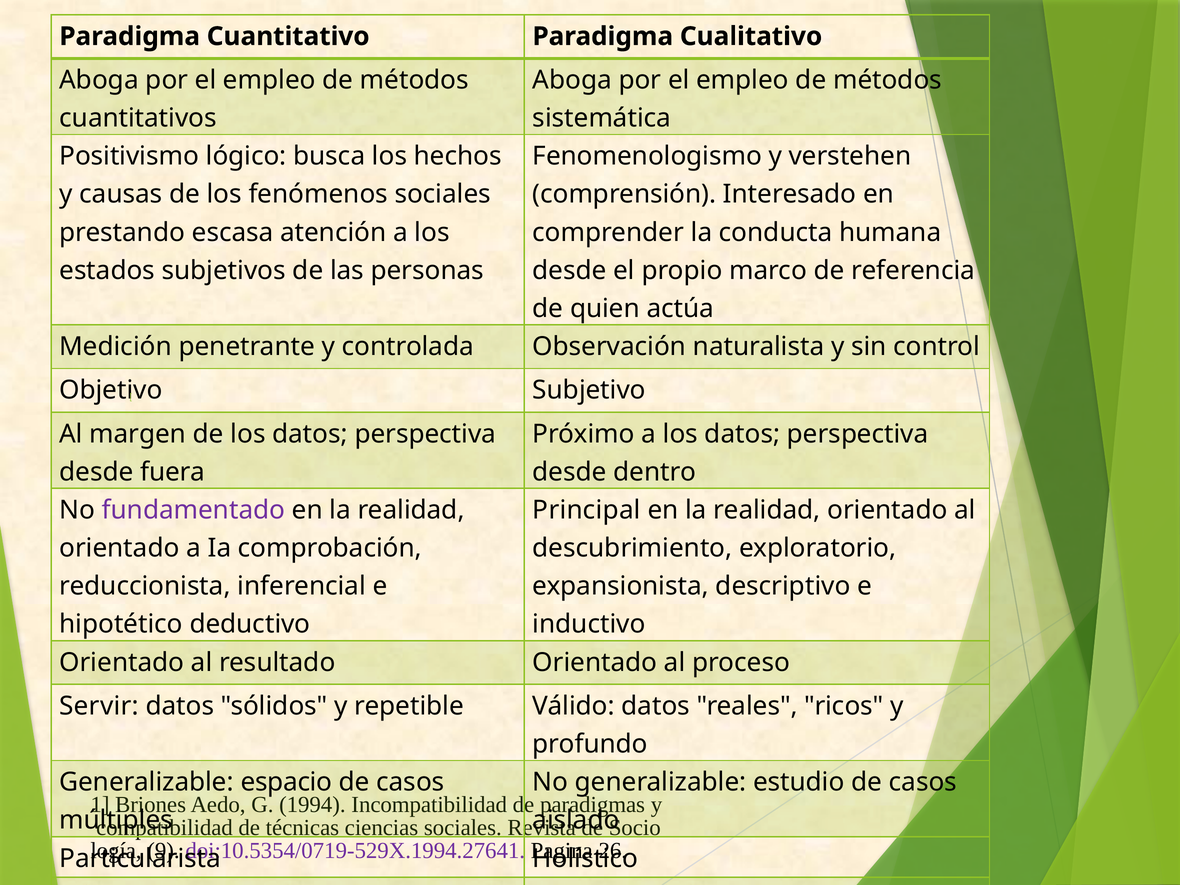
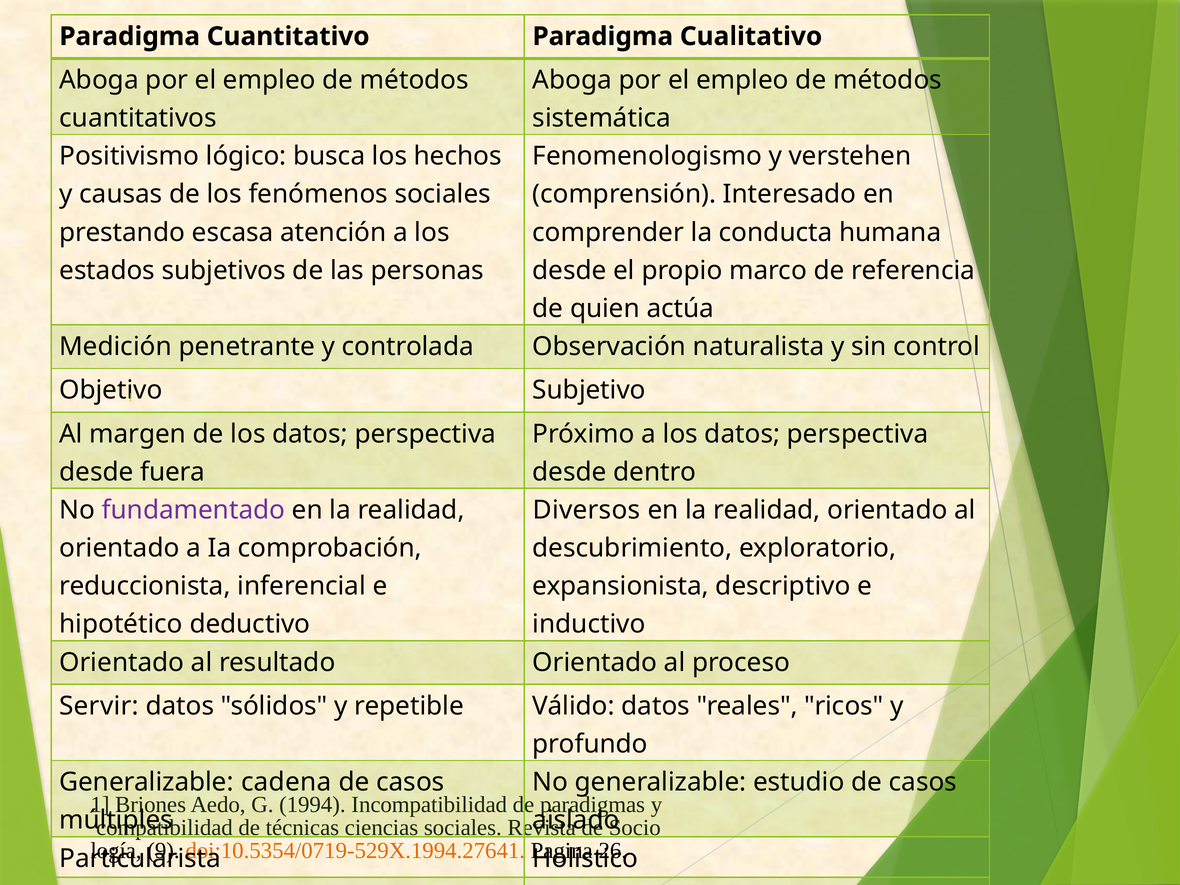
Principal: Principal -> Diversos
espacio: espacio -> cadena
doi:10.5354/0719-529X.1994.27641 colour: purple -> orange
